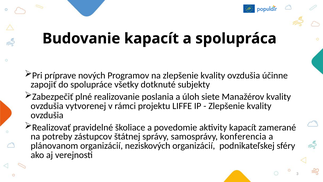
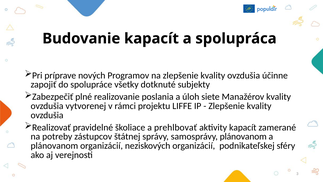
povedomie: povedomie -> prehlbovať
samosprávy konferencia: konferencia -> plánovanom
